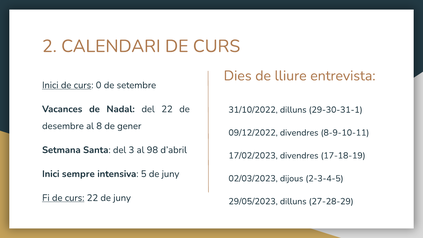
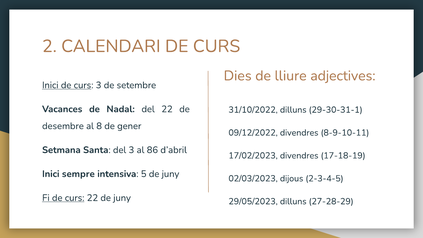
entrevista: entrevista -> adjectives
curs 0: 0 -> 3
98: 98 -> 86
